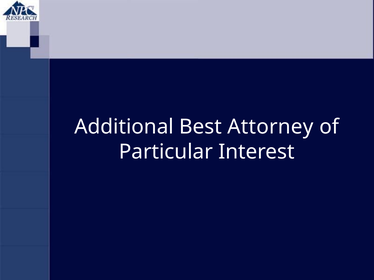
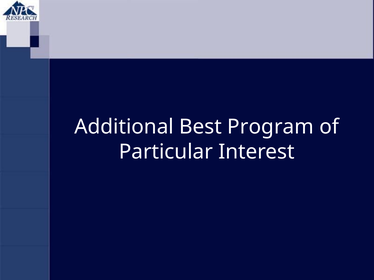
Attorney: Attorney -> Program
